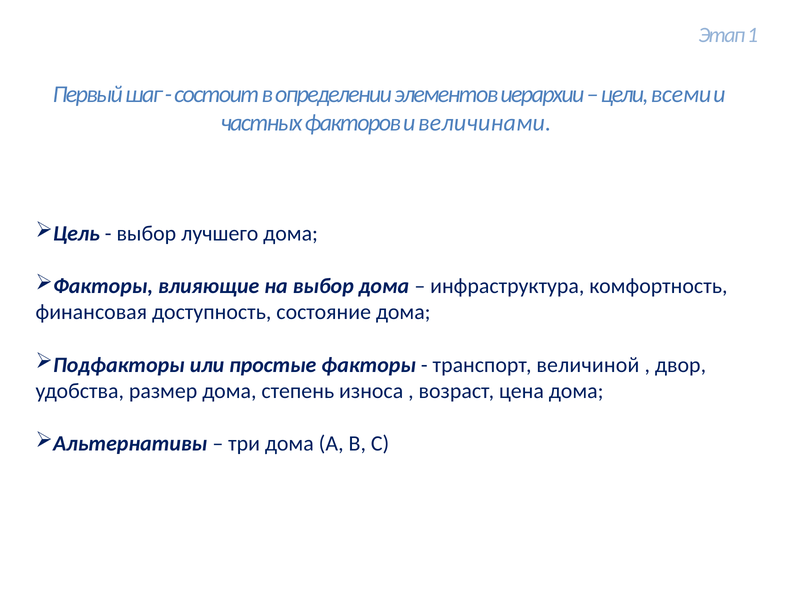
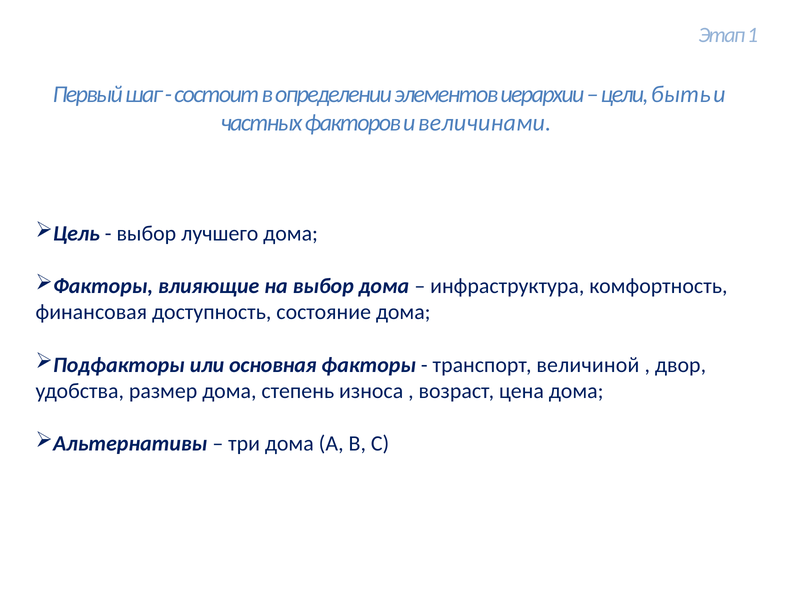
всеми: всеми -> быть
простые: простые -> основная
